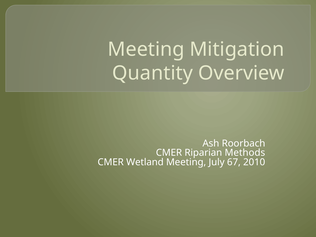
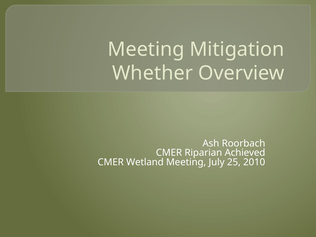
Quantity: Quantity -> Whether
Methods: Methods -> Achieved
67: 67 -> 25
